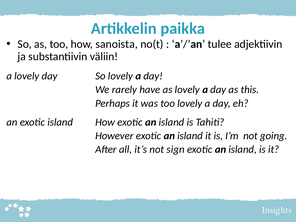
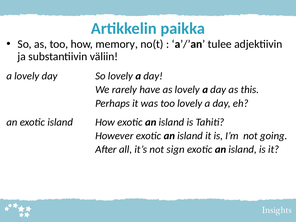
sanoista: sanoista -> memory
